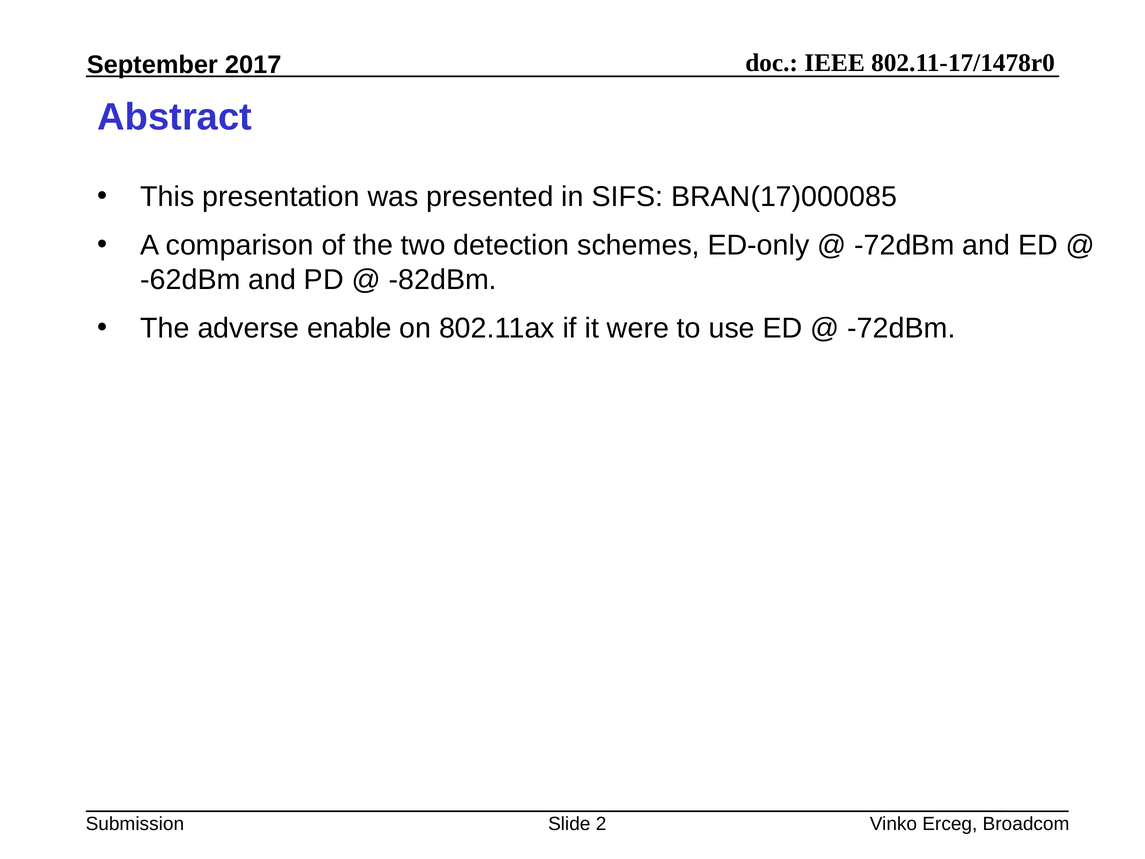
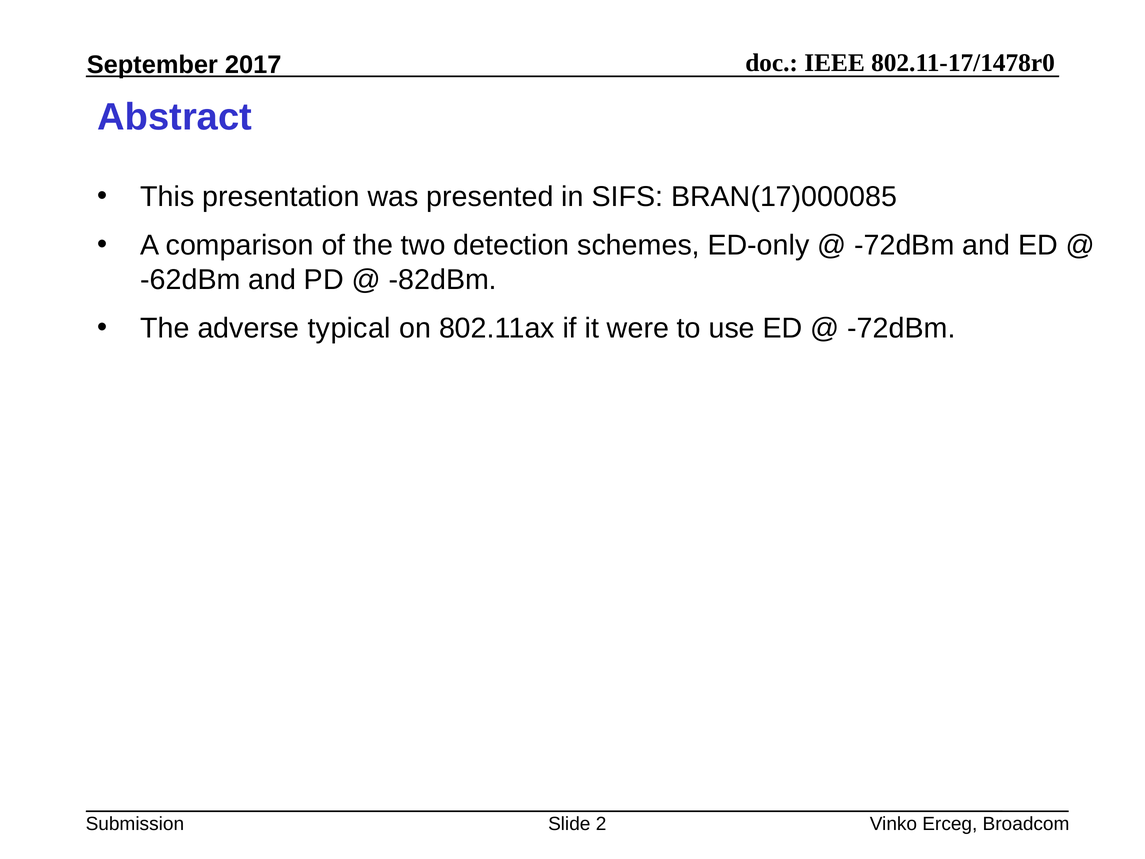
enable: enable -> typical
